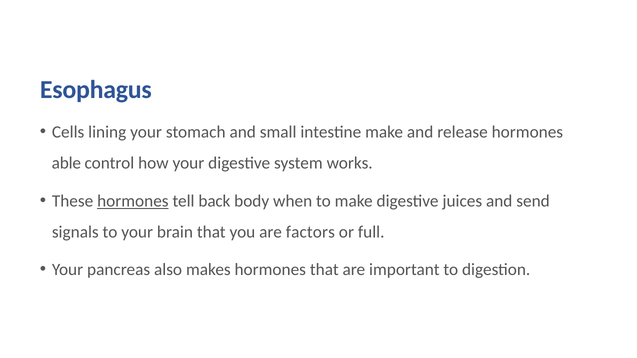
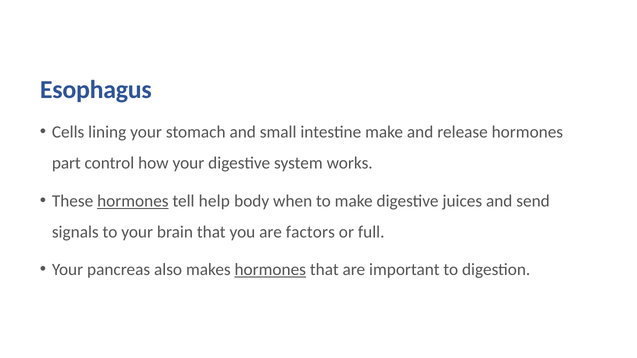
able: able -> part
back: back -> help
hormones at (270, 270) underline: none -> present
